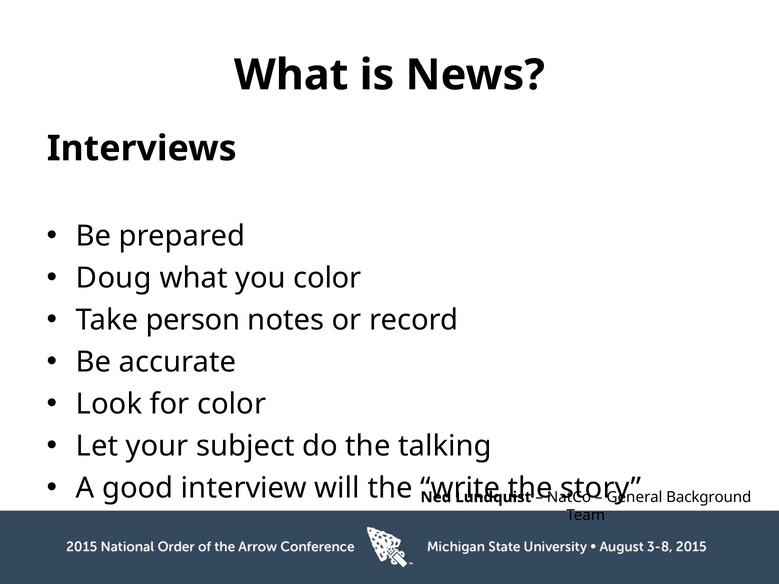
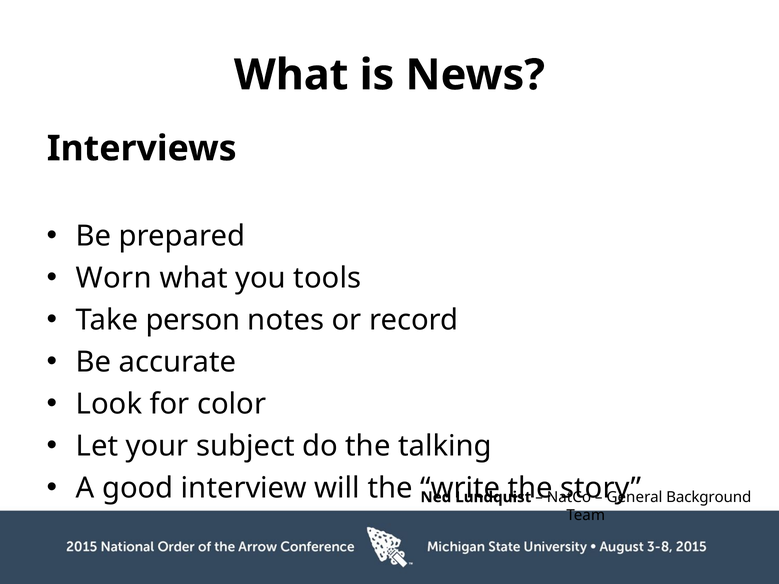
Doug: Doug -> Worn
you color: color -> tools
